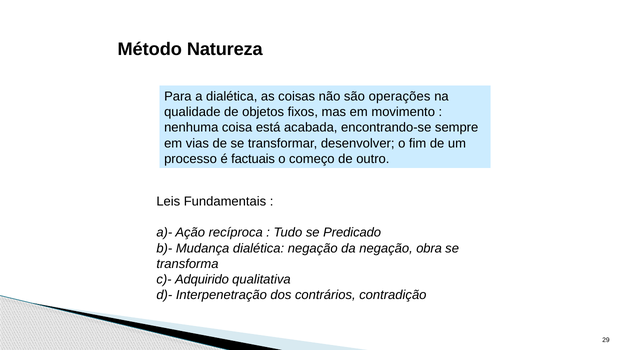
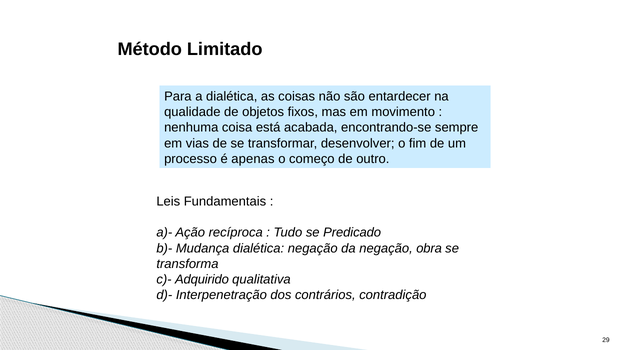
Natureza: Natureza -> Limitado
operações: operações -> entardecer
factuais: factuais -> apenas
